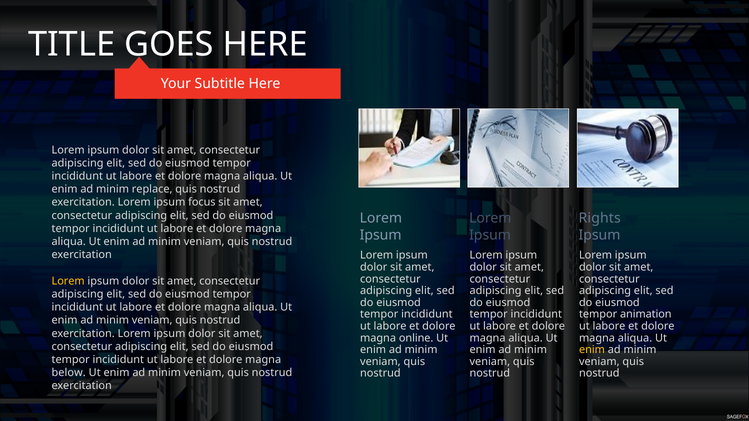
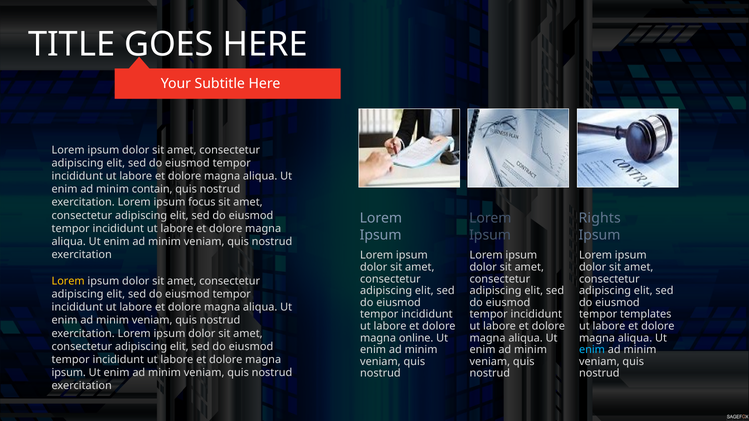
replace: replace -> contain
animation: animation -> templates
enim at (592, 350) colour: yellow -> light blue
below at (69, 373): below -> ipsum
